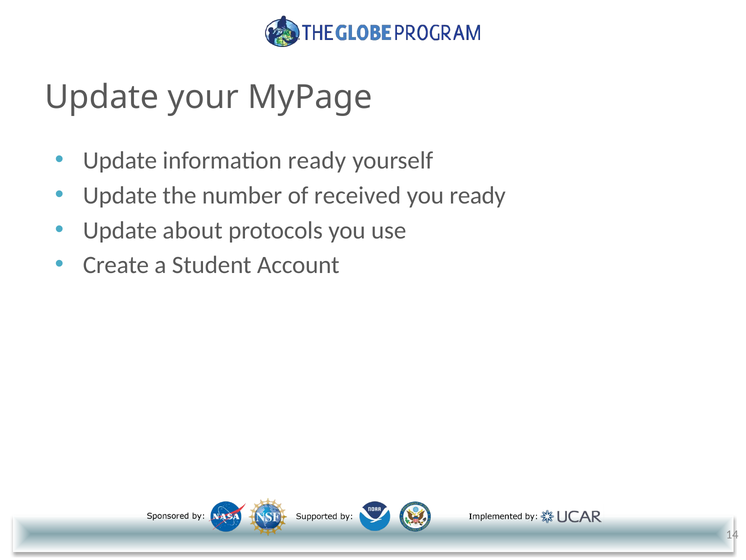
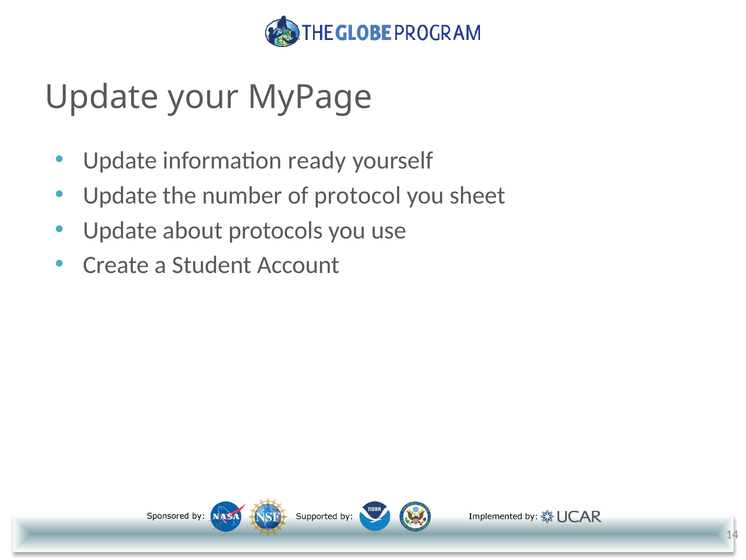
received: received -> protocol
you ready: ready -> sheet
